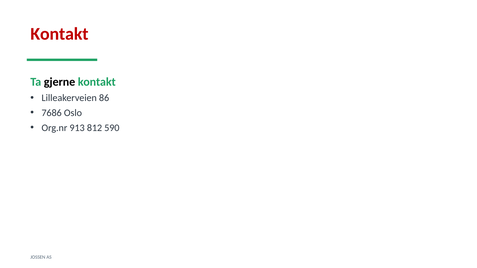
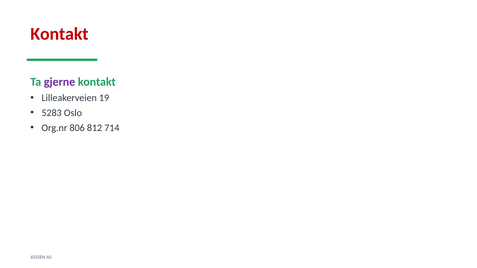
gjerne colour: black -> purple
86: 86 -> 19
7686: 7686 -> 5283
913: 913 -> 806
590: 590 -> 714
